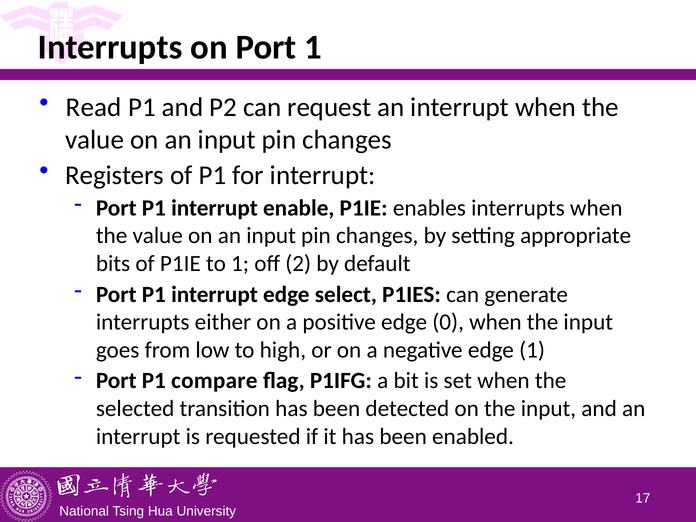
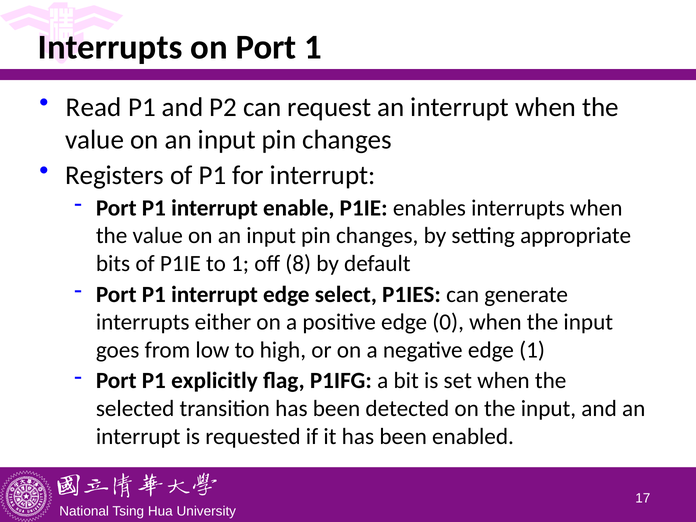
2: 2 -> 8
compare: compare -> explicitly
